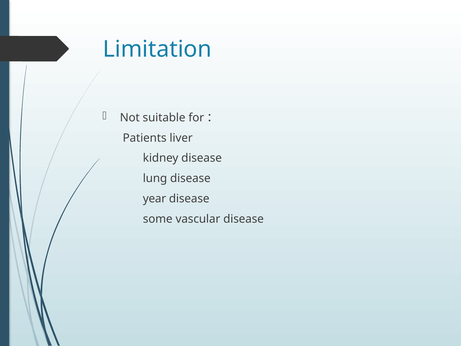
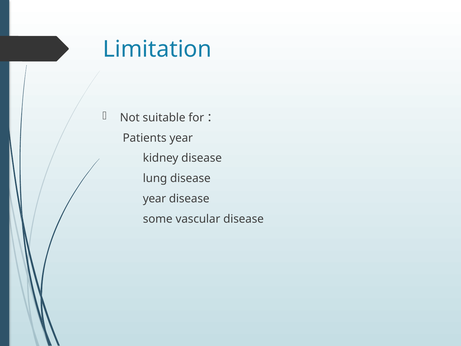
Patients liver: liver -> year
